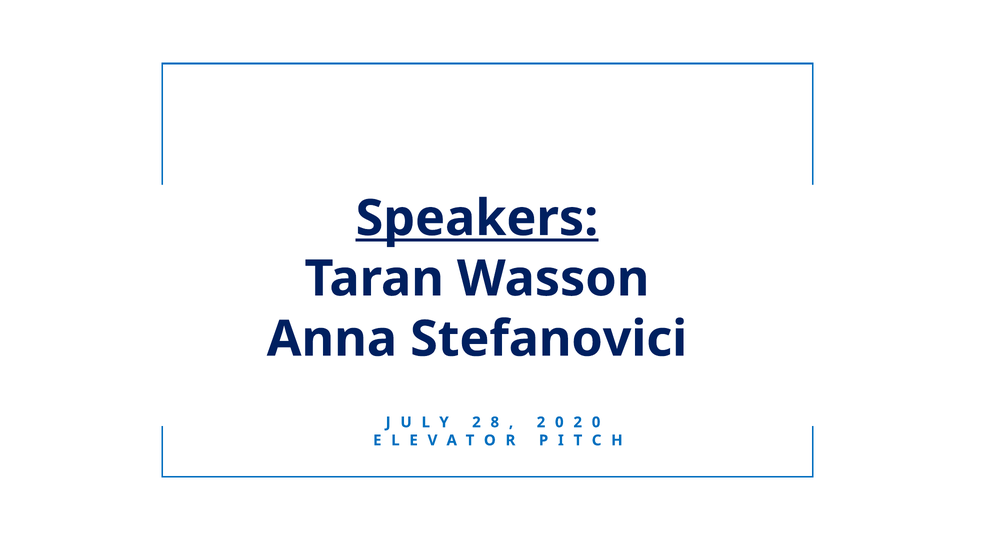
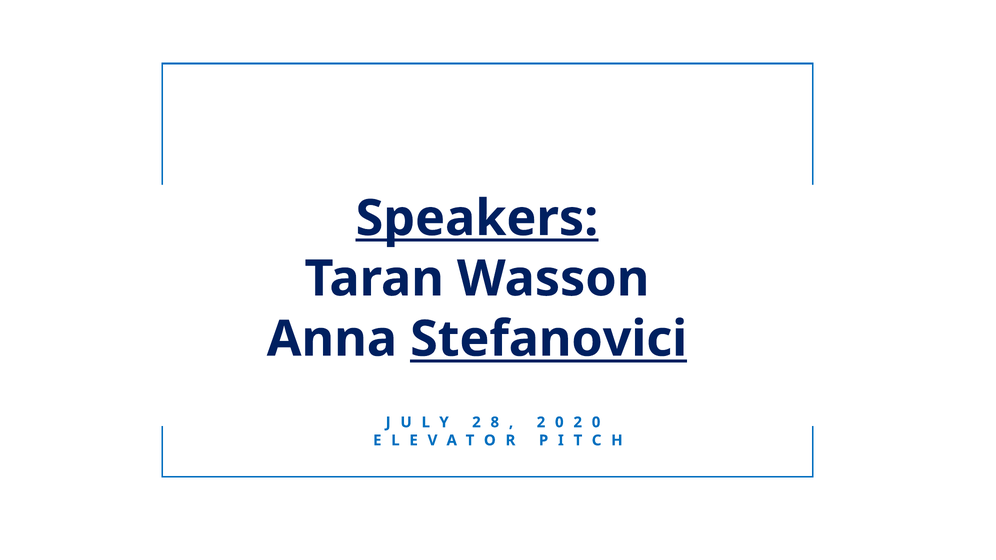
Stefanovici underline: none -> present
